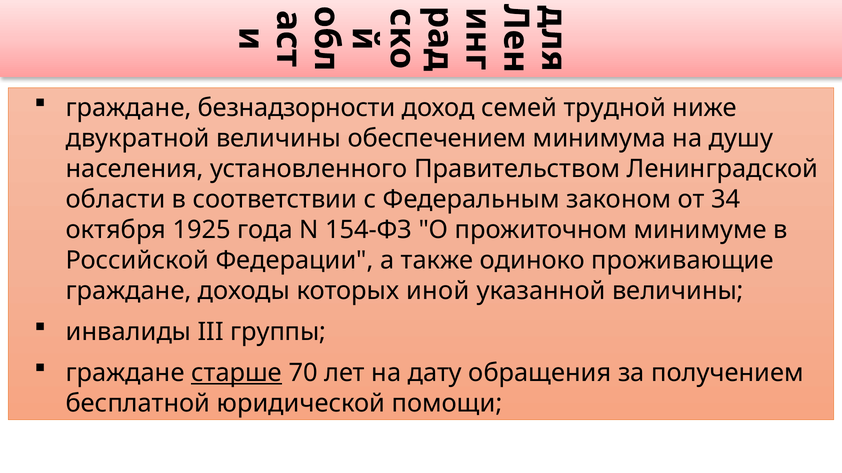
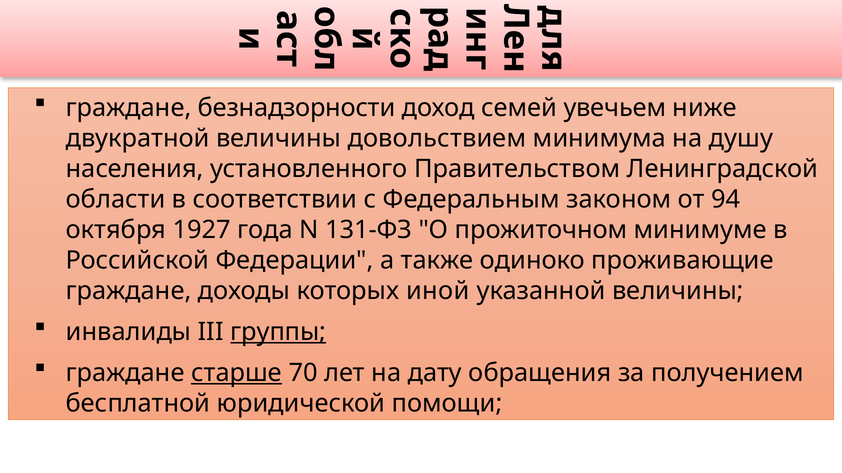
трудной: трудной -> увечьем
обеспечением: обеспечением -> довольствием
34: 34 -> 94
1925: 1925 -> 1927
154-ФЗ: 154-ФЗ -> 131-ФЗ
группы underline: none -> present
